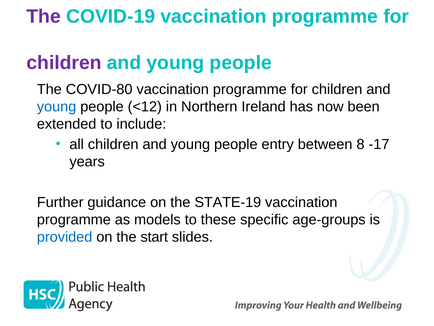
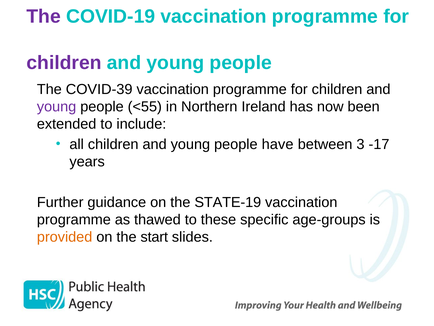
COVID-80: COVID-80 -> COVID-39
young at (57, 107) colour: blue -> purple
<12: <12 -> <55
entry: entry -> have
8: 8 -> 3
models: models -> thawed
provided colour: blue -> orange
